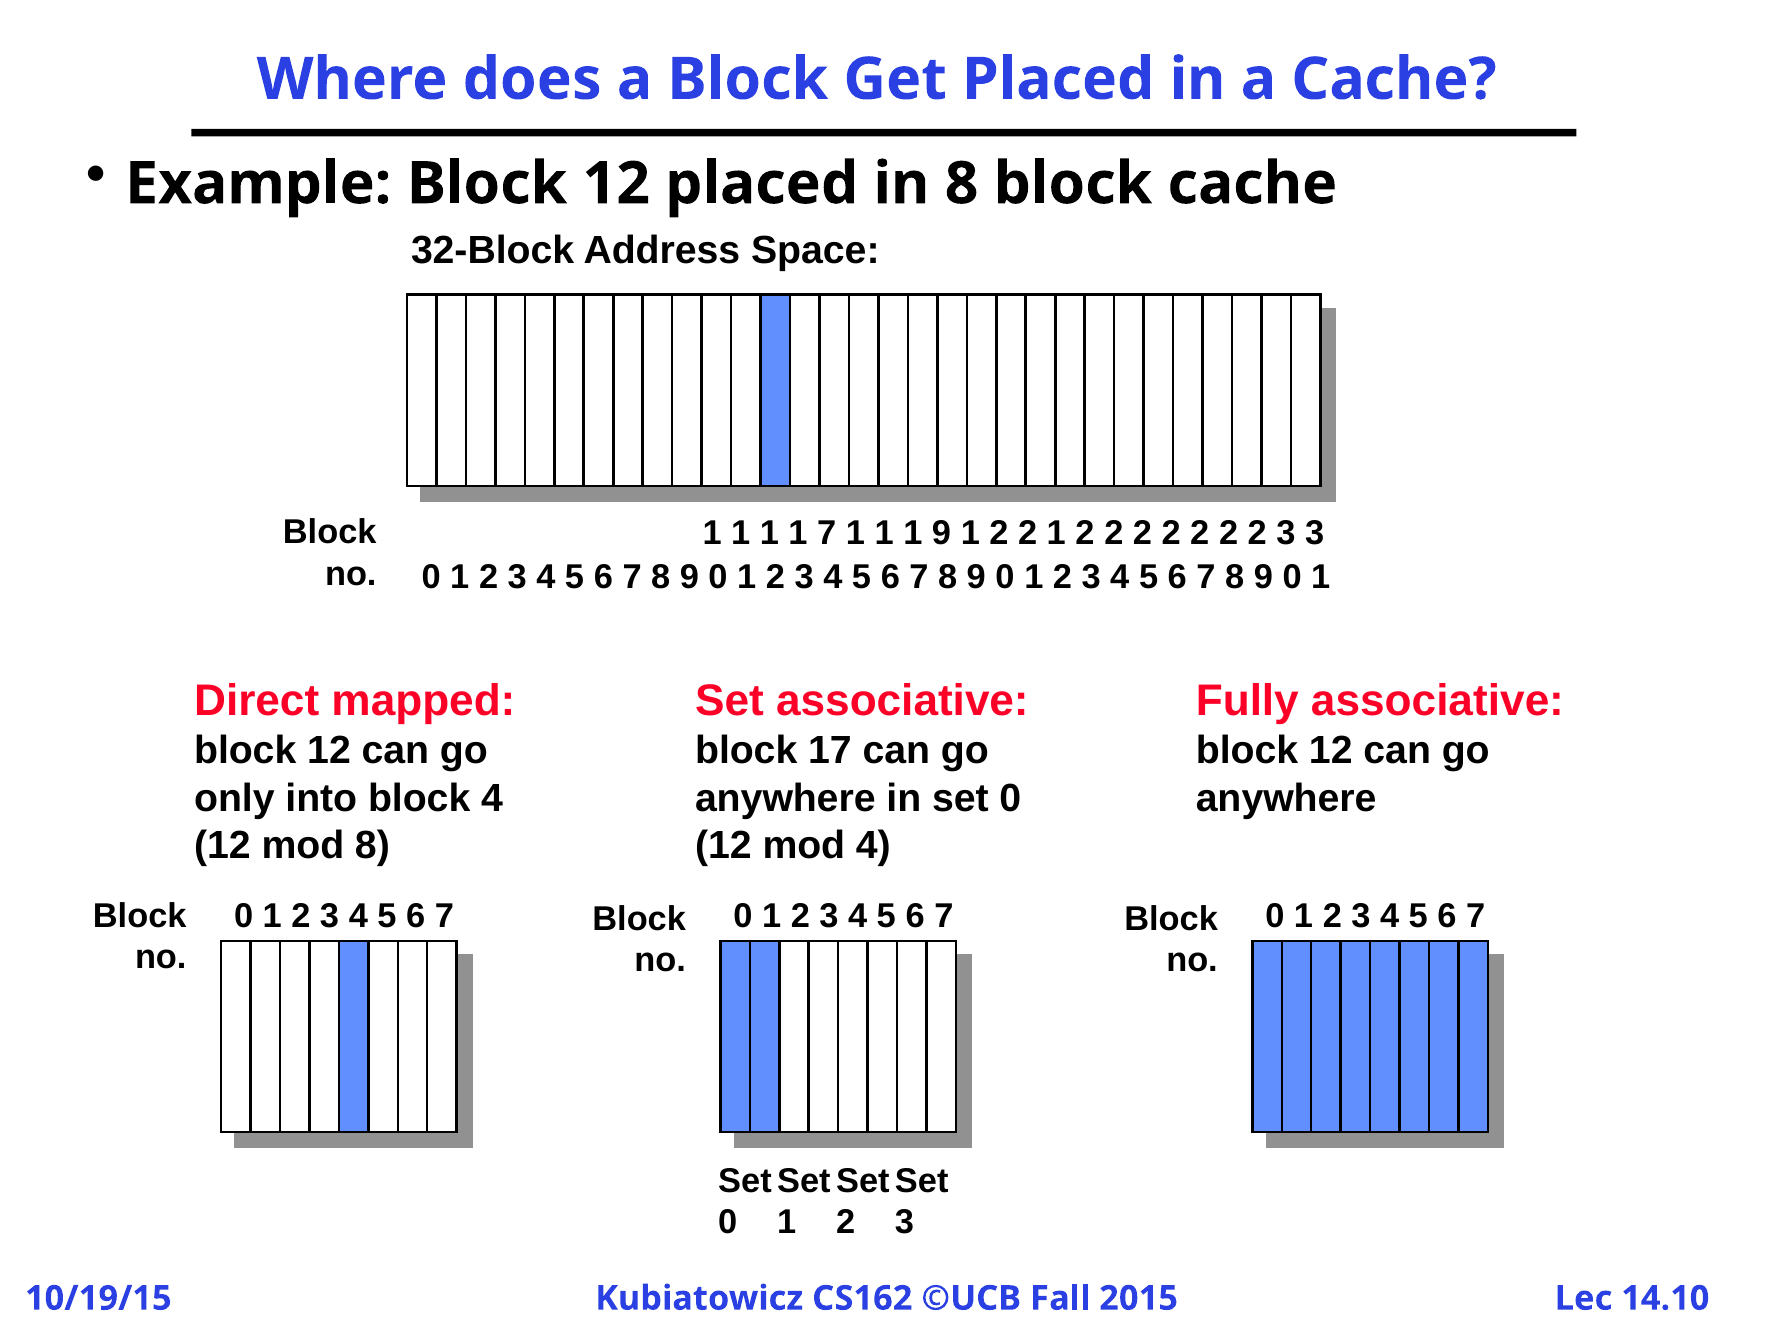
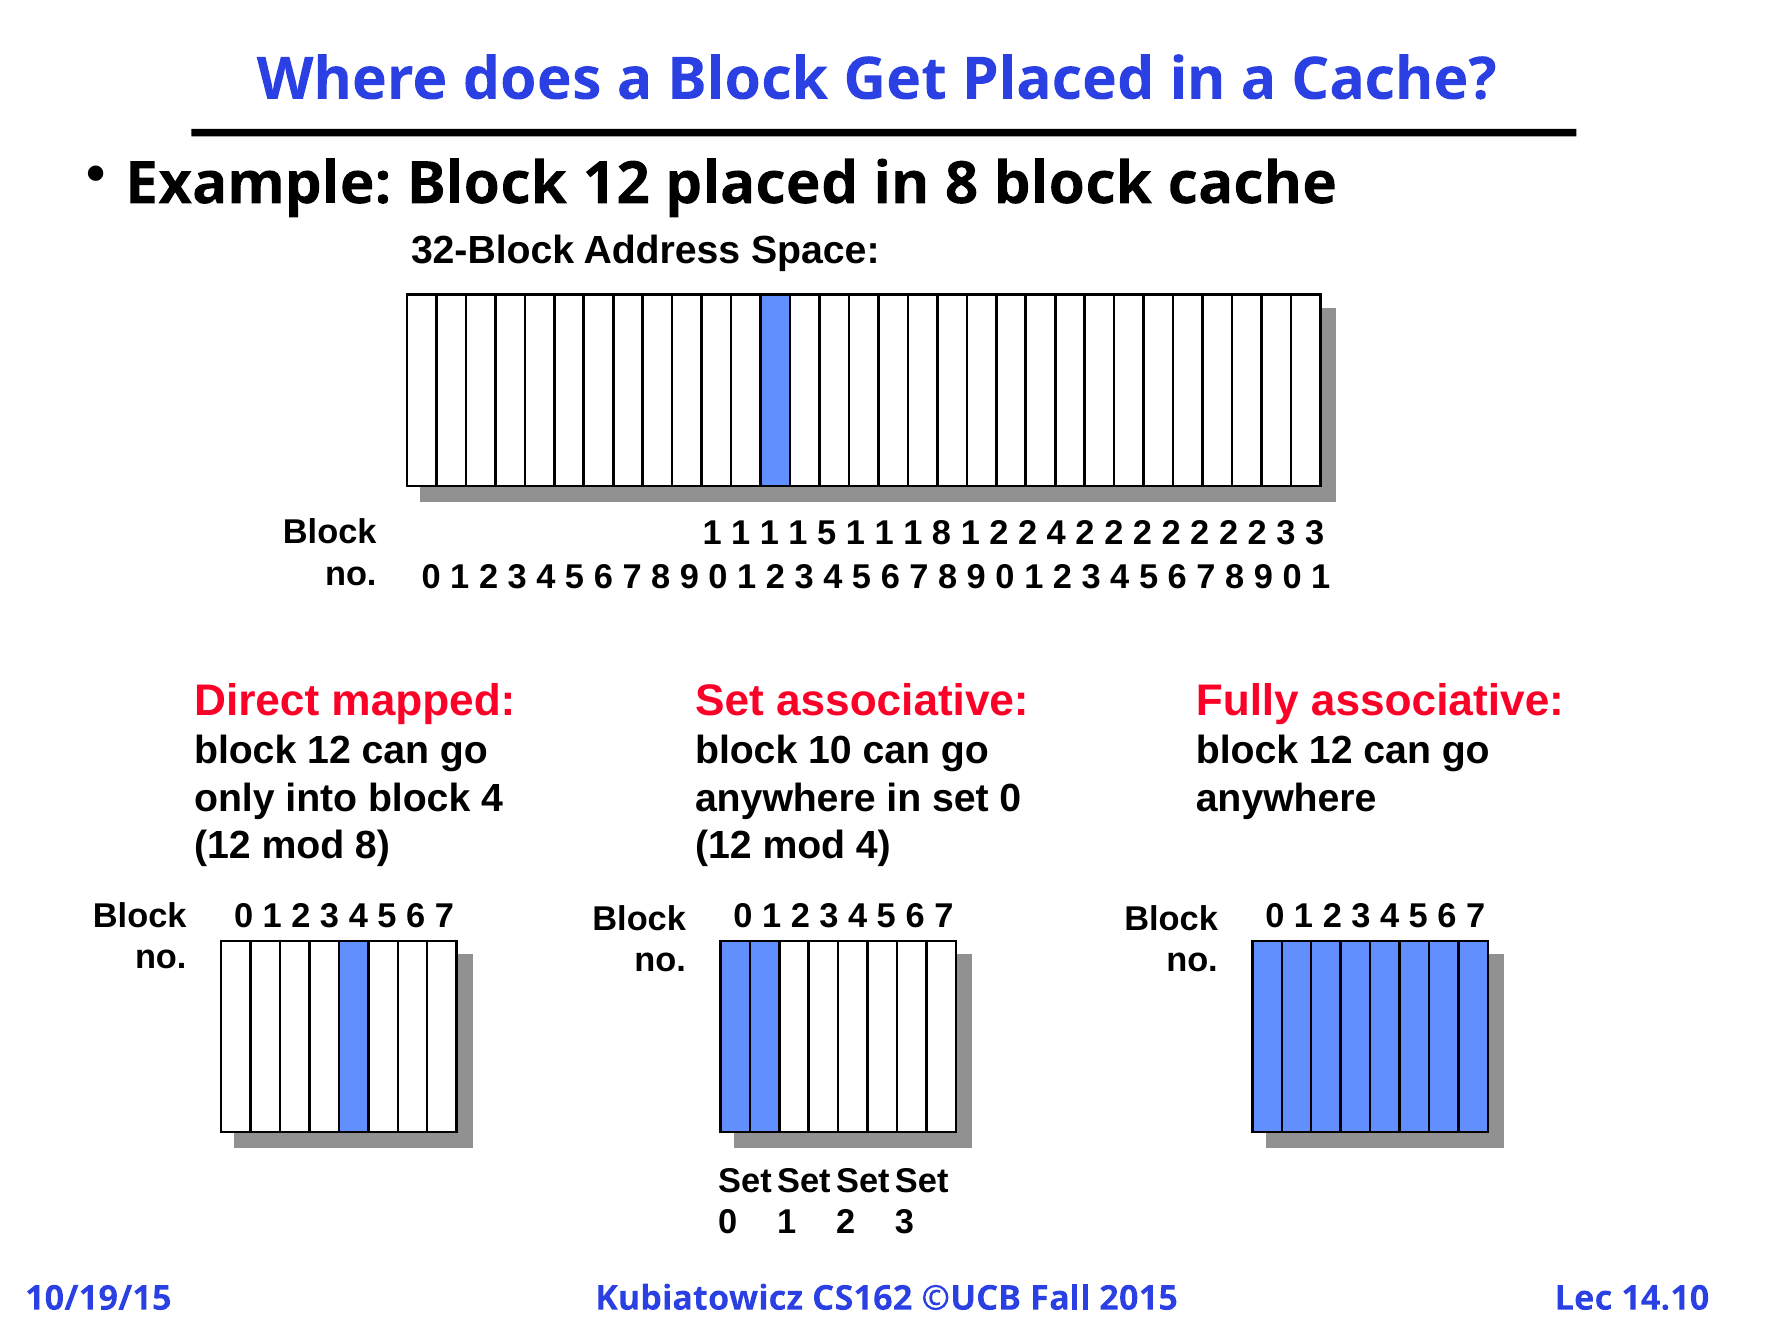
1 7: 7 -> 5
1 9: 9 -> 8
2 1: 1 -> 4
17: 17 -> 10
